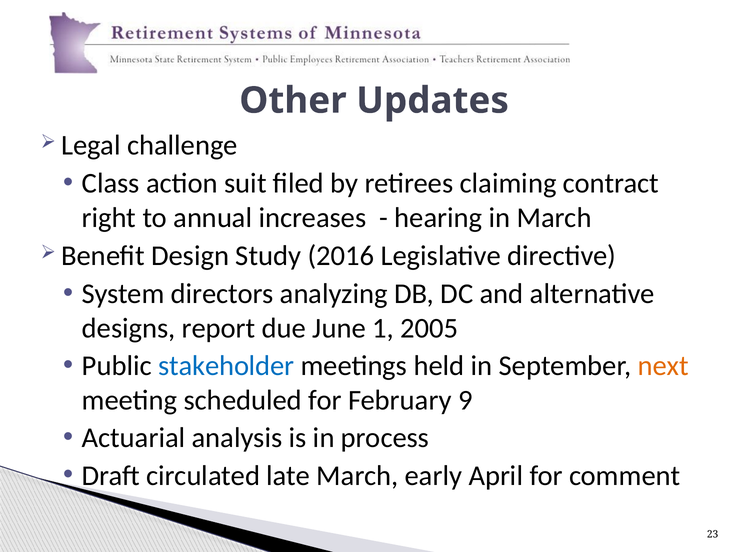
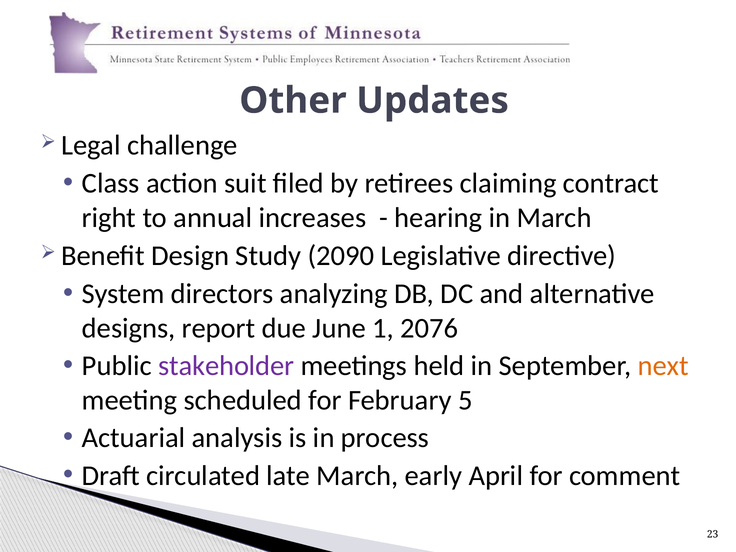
2016: 2016 -> 2090
2005: 2005 -> 2076
stakeholder colour: blue -> purple
9: 9 -> 5
